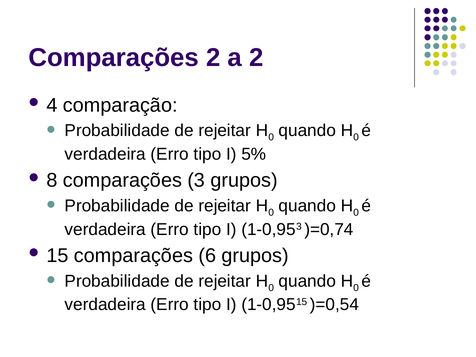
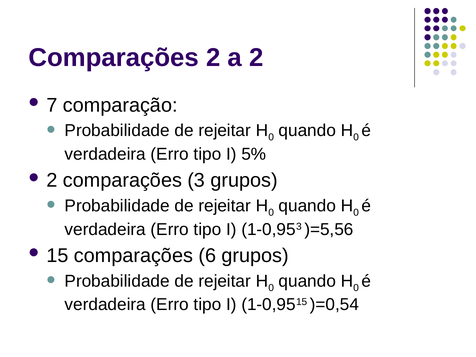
4: 4 -> 7
8 at (52, 180): 8 -> 2
)=0,74: )=0,74 -> )=5,56
